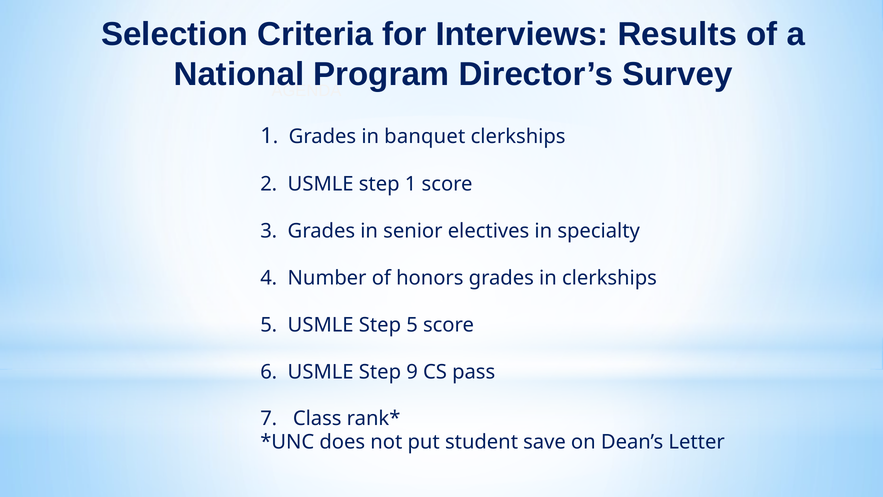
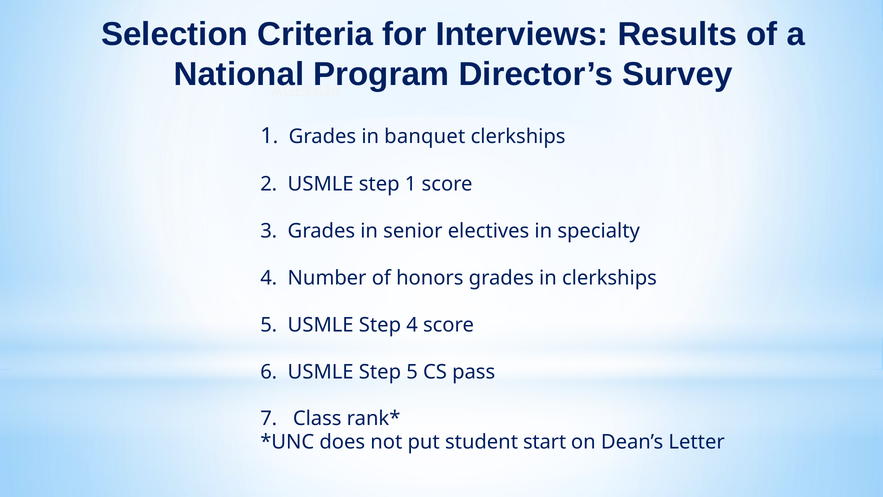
Step 5: 5 -> 4
Step 9: 9 -> 5
save: save -> start
